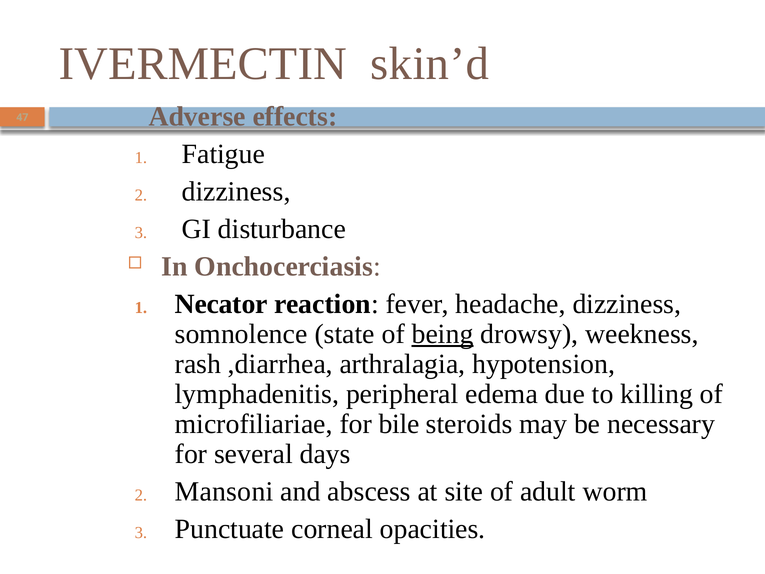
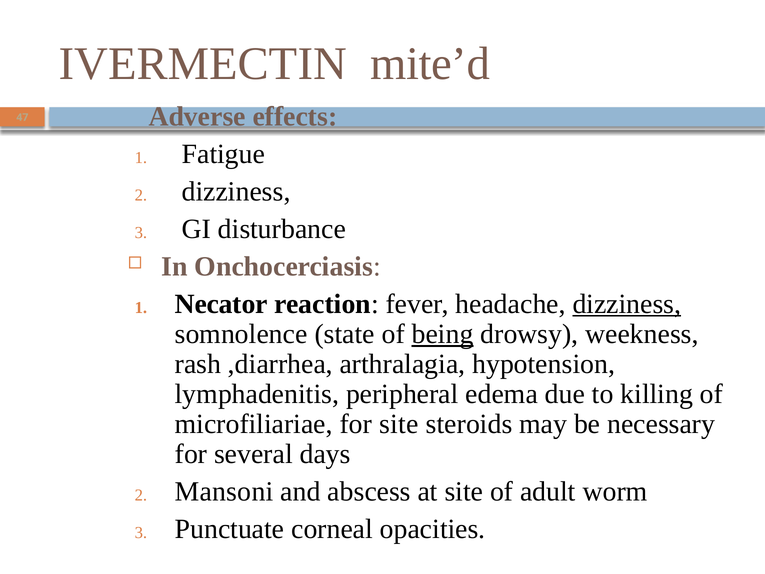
skin’d: skin’d -> mite’d
dizziness at (627, 304) underline: none -> present
for bile: bile -> site
